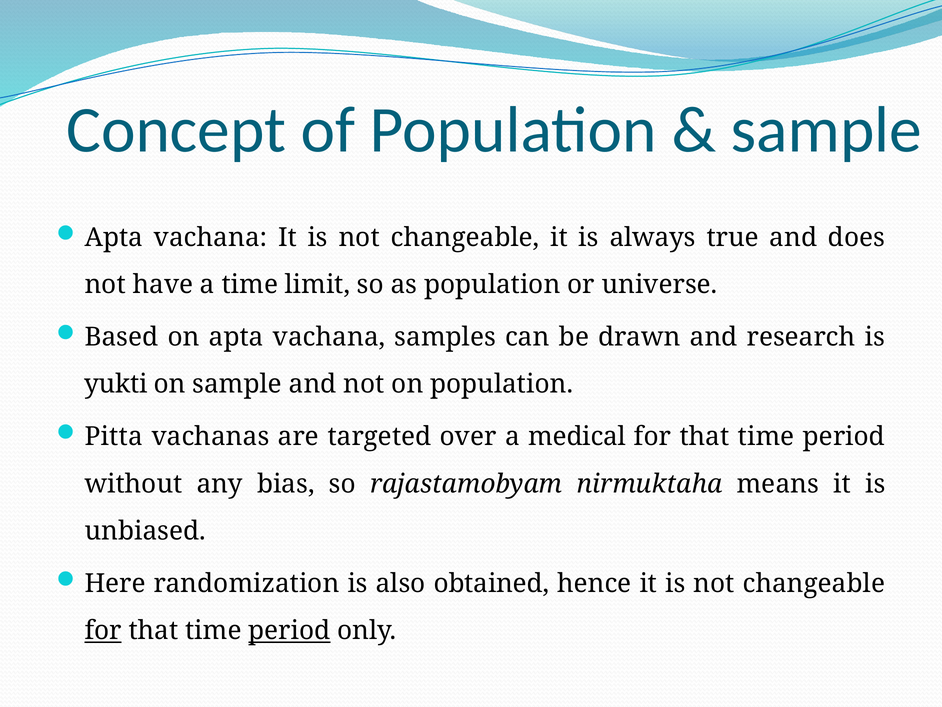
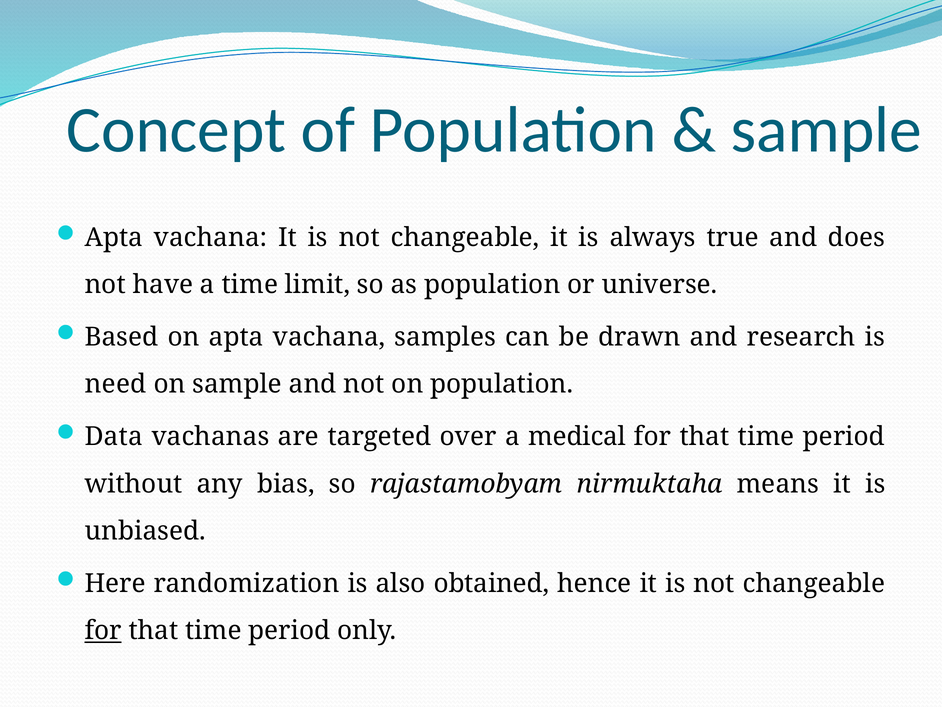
yukti: yukti -> need
Pitta: Pitta -> Data
period at (289, 630) underline: present -> none
